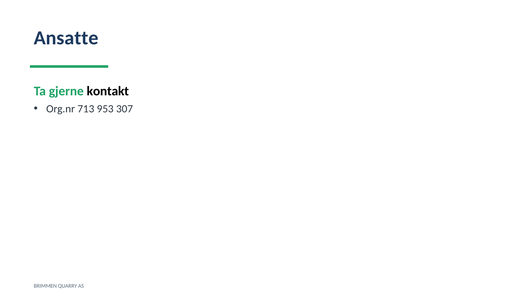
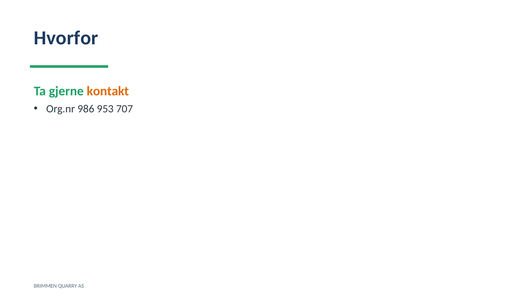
Ansatte: Ansatte -> Hvorfor
kontakt colour: black -> orange
713: 713 -> 986
307: 307 -> 707
